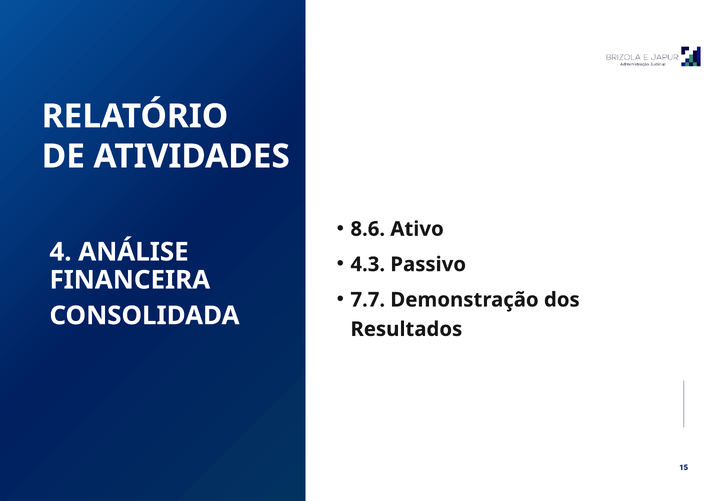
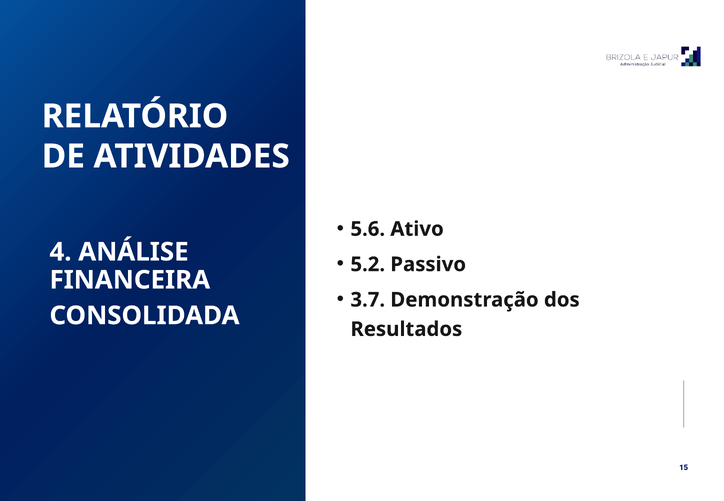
8.6: 8.6 -> 5.6
4.3: 4.3 -> 5.2
7.7: 7.7 -> 3.7
